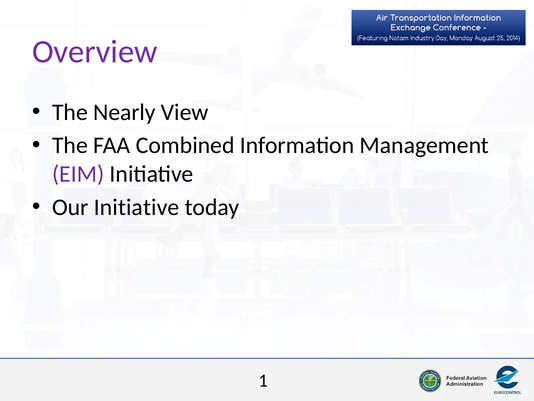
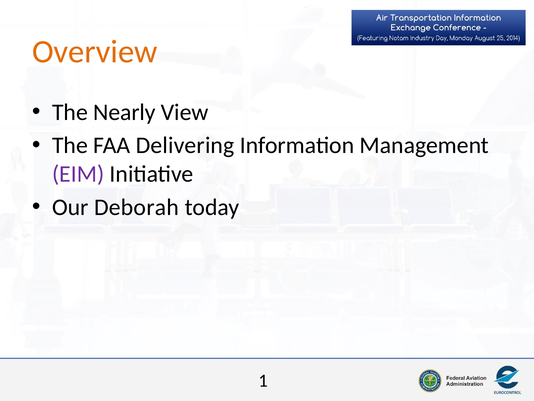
Overview colour: purple -> orange
Combined: Combined -> Delivering
Our Initiative: Initiative -> Deborah
